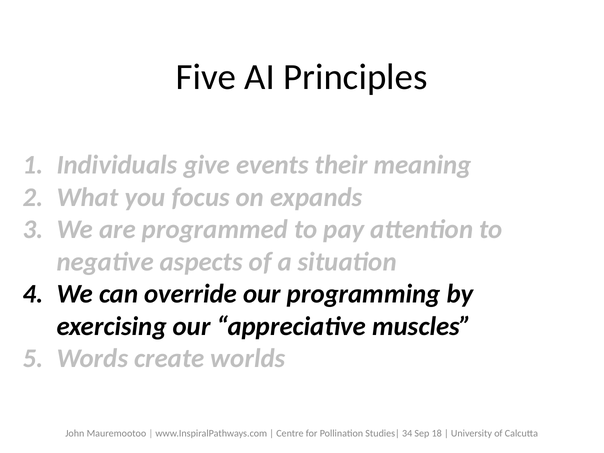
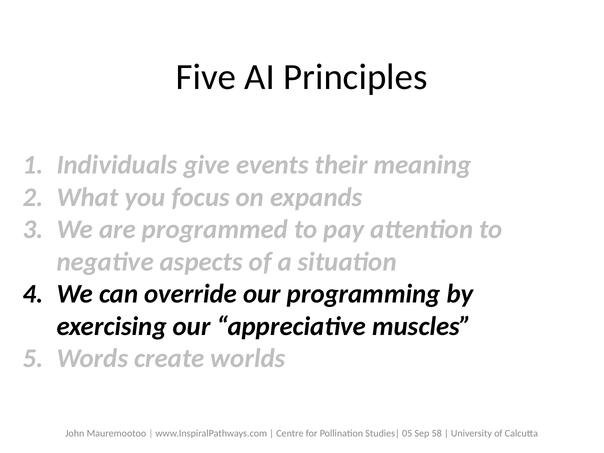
34: 34 -> 05
18: 18 -> 58
